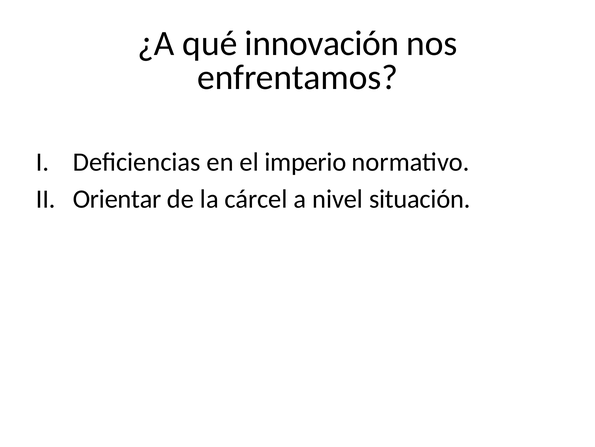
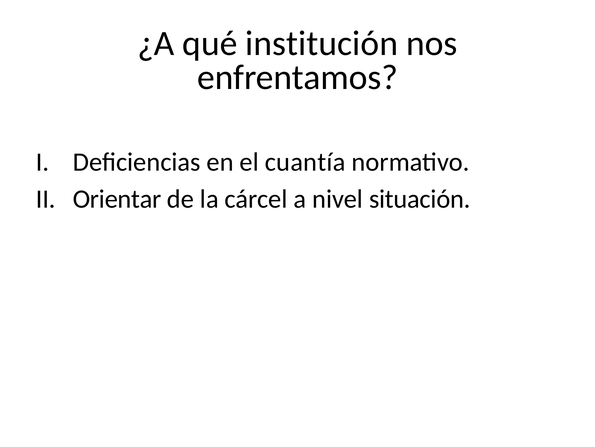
innovación: innovación -> institución
imperio: imperio -> cuantía
